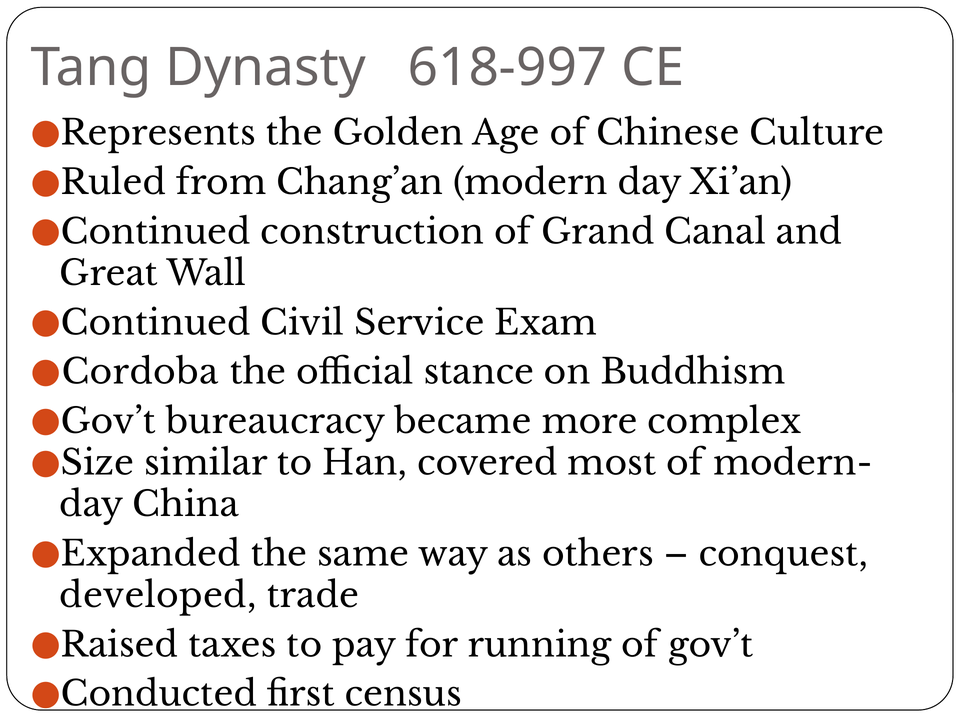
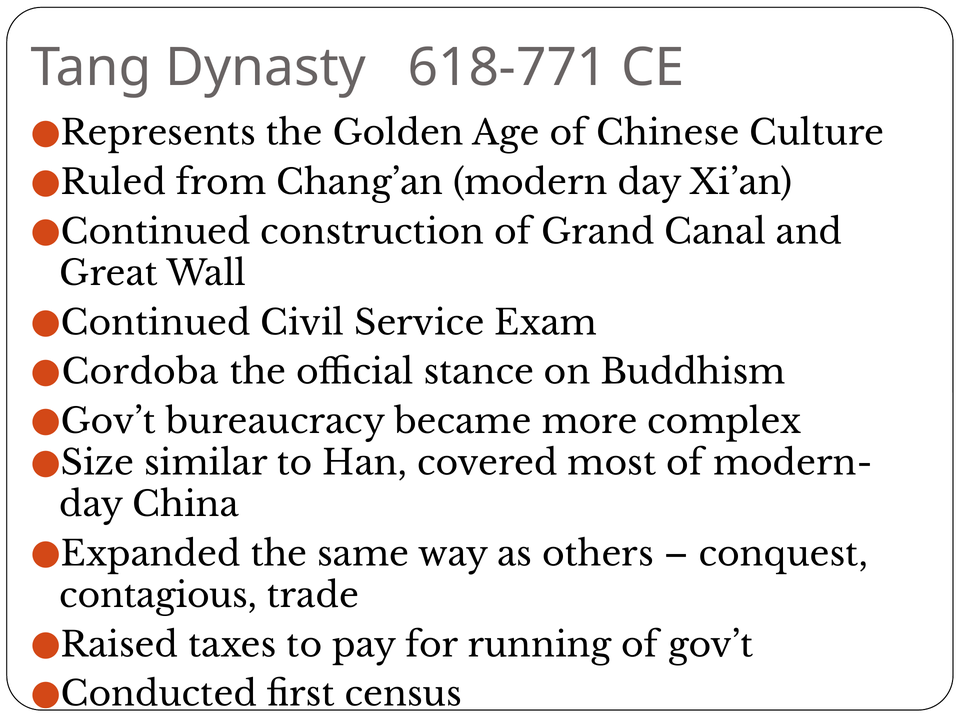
618-997: 618-997 -> 618-771
developed: developed -> contagious
